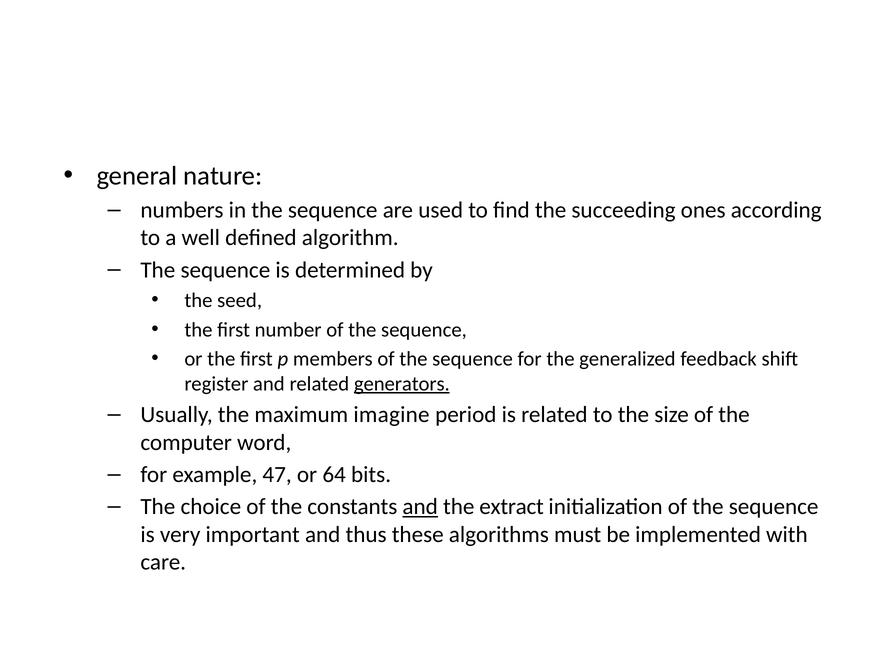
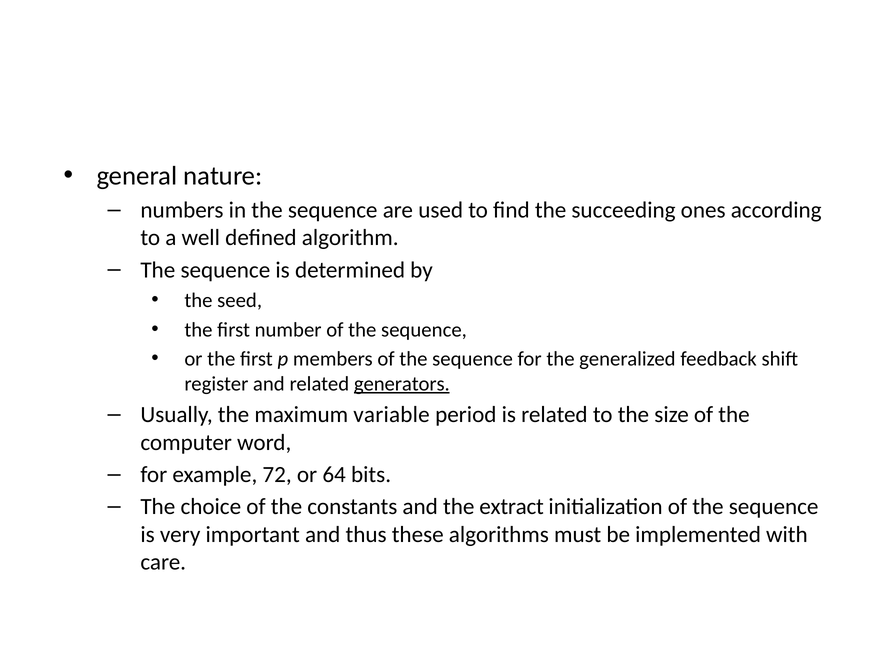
imagine: imagine -> variable
47: 47 -> 72
and at (420, 507) underline: present -> none
